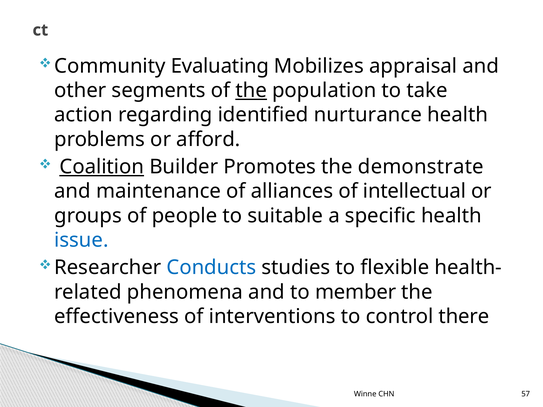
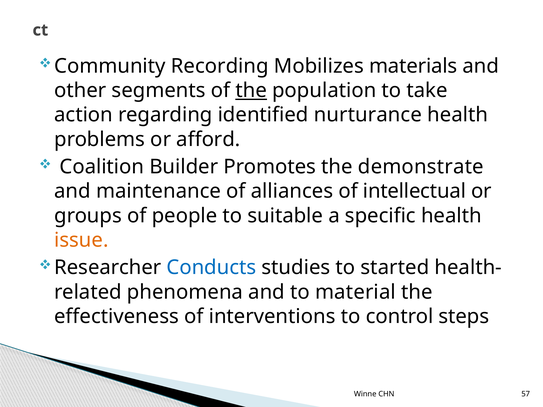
Evaluating: Evaluating -> Recording
appraisal: appraisal -> materials
Coalition underline: present -> none
issue colour: blue -> orange
flexible: flexible -> started
member: member -> material
there: there -> steps
